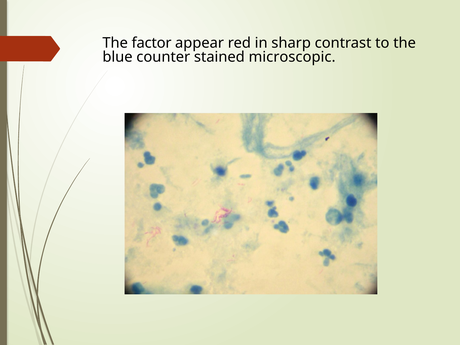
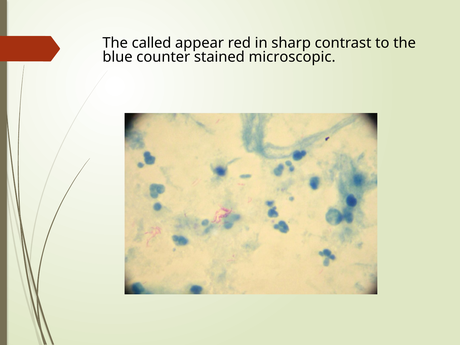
factor: factor -> called
